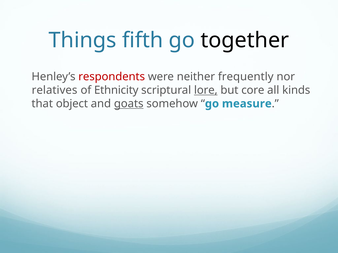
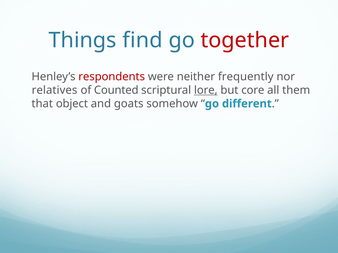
fifth: fifth -> find
together colour: black -> red
Ethnicity: Ethnicity -> Counted
kinds: kinds -> them
goats underline: present -> none
measure: measure -> different
